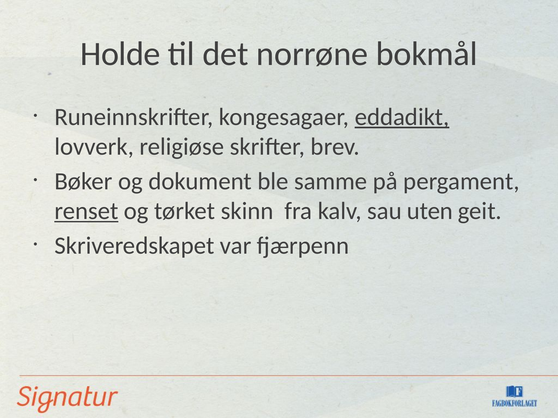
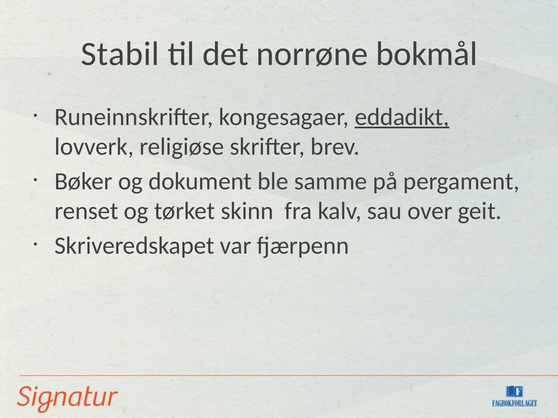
Holde: Holde -> Stabil
renset underline: present -> none
uten: uten -> over
